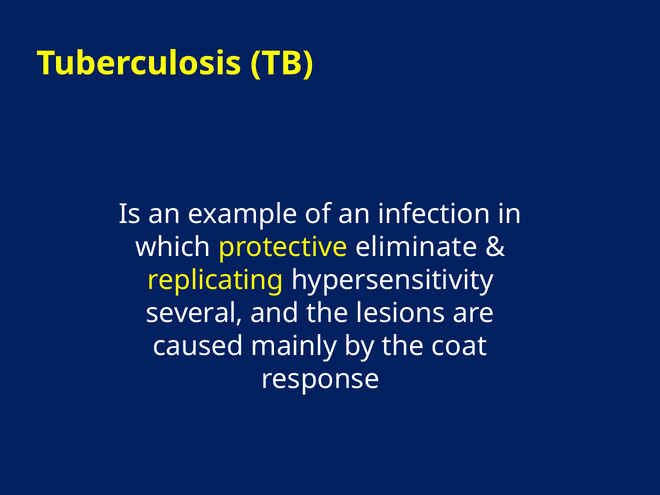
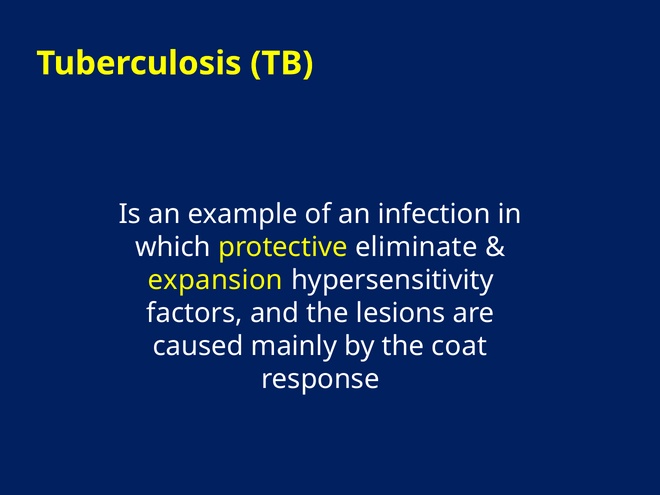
replicating: replicating -> expansion
several: several -> factors
